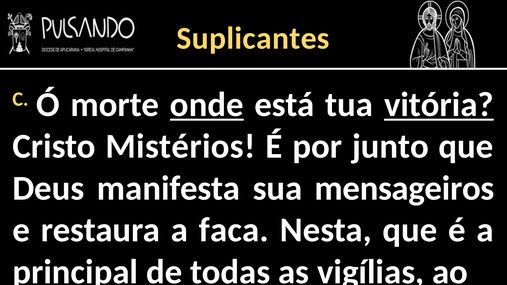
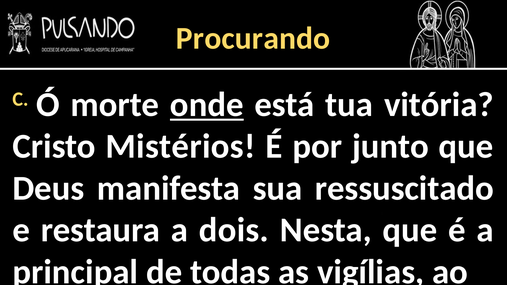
Suplicantes: Suplicantes -> Procurando
vitória underline: present -> none
mensageiros: mensageiros -> ressuscitado
faca: faca -> dois
